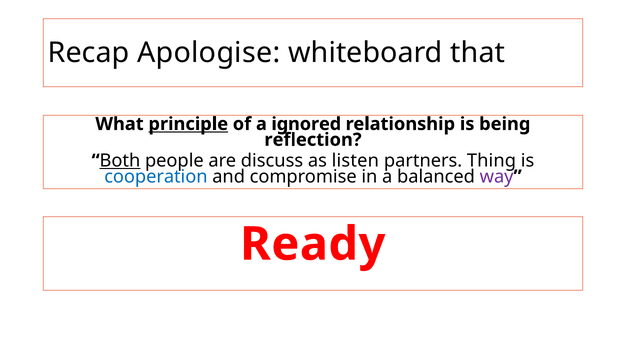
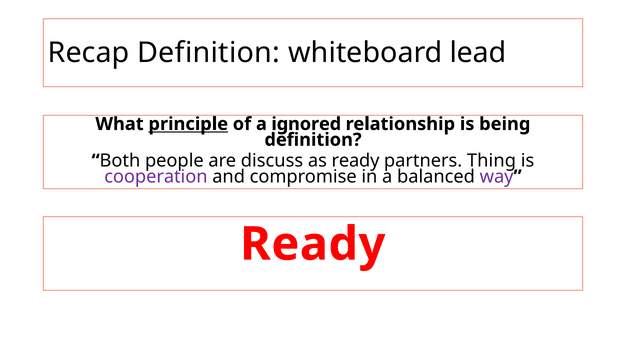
Recap Apologise: Apologise -> Definition
that: that -> lead
reflection at (313, 140): reflection -> definition
Both underline: present -> none
as listen: listen -> ready
cooperation colour: blue -> purple
